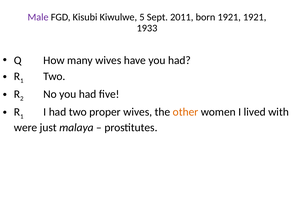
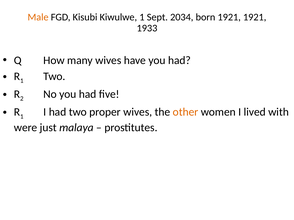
Male colour: purple -> orange
Kiwulwe 5: 5 -> 1
2011: 2011 -> 2034
